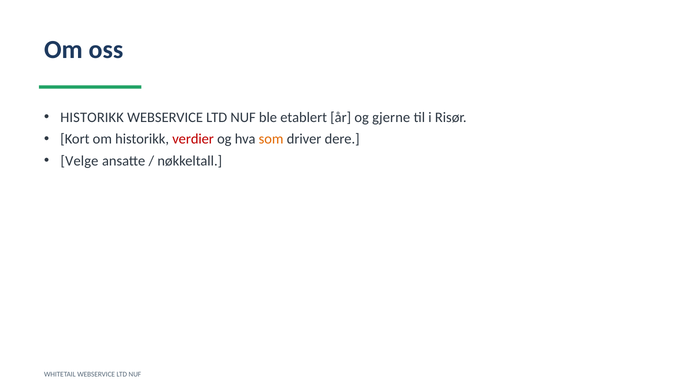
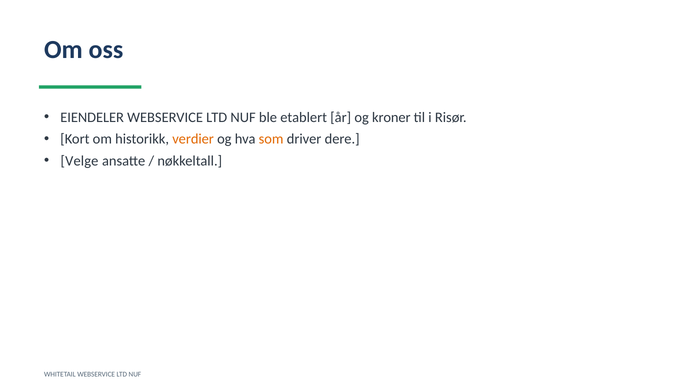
HISTORIKK at (92, 117): HISTORIKK -> EIENDELER
gjerne: gjerne -> kroner
verdier colour: red -> orange
